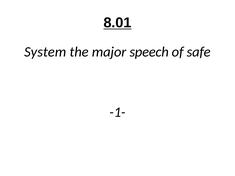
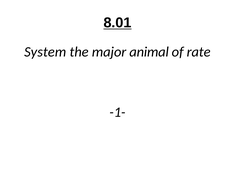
speech: speech -> animal
safe: safe -> rate
